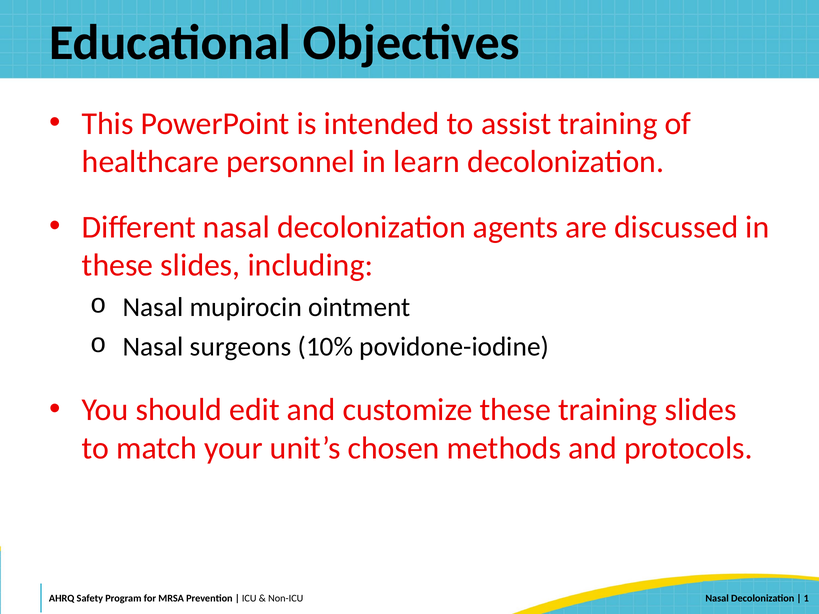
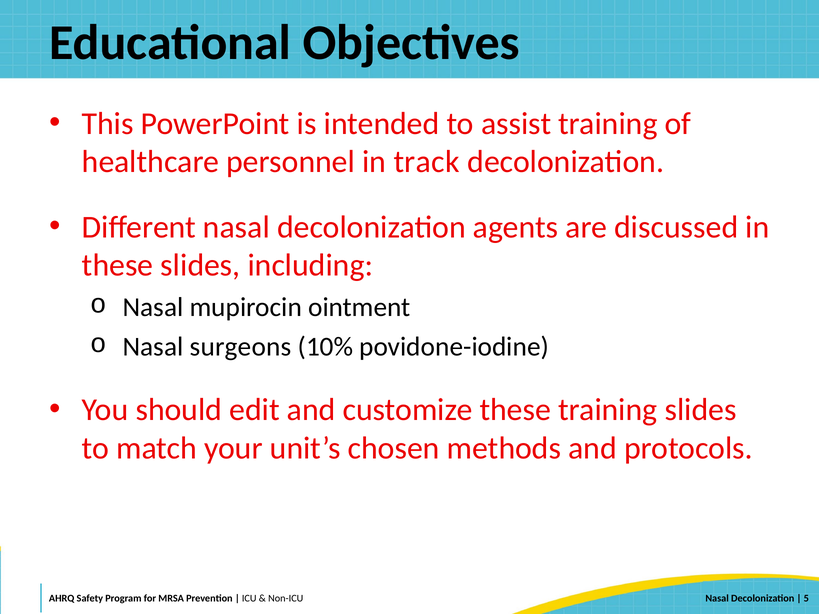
learn: learn -> track
1: 1 -> 5
